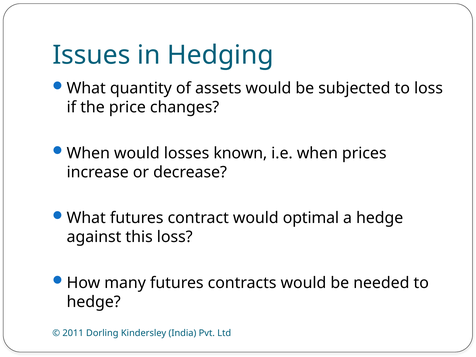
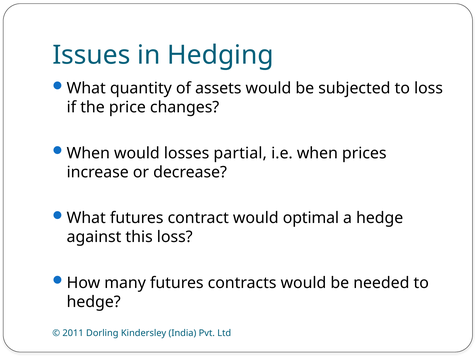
known: known -> partial
